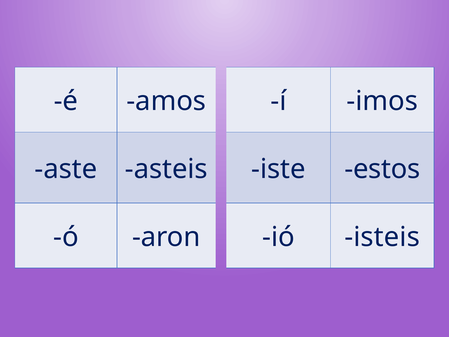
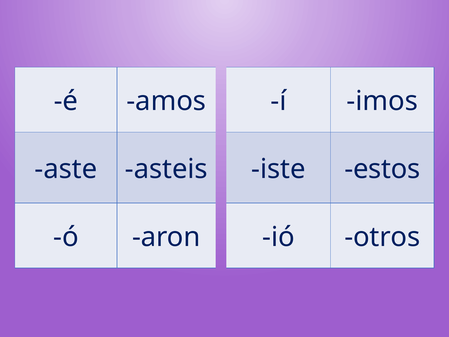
isteis: isteis -> otros
